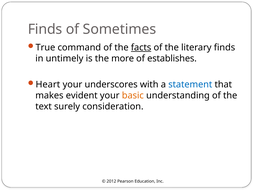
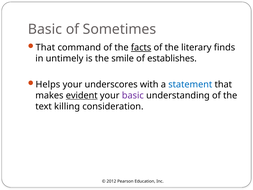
Finds at (45, 29): Finds -> Basic
True at (45, 47): True -> That
more: more -> smile
Heart: Heart -> Helps
evident underline: none -> present
basic at (133, 95) colour: orange -> purple
surely: surely -> killing
